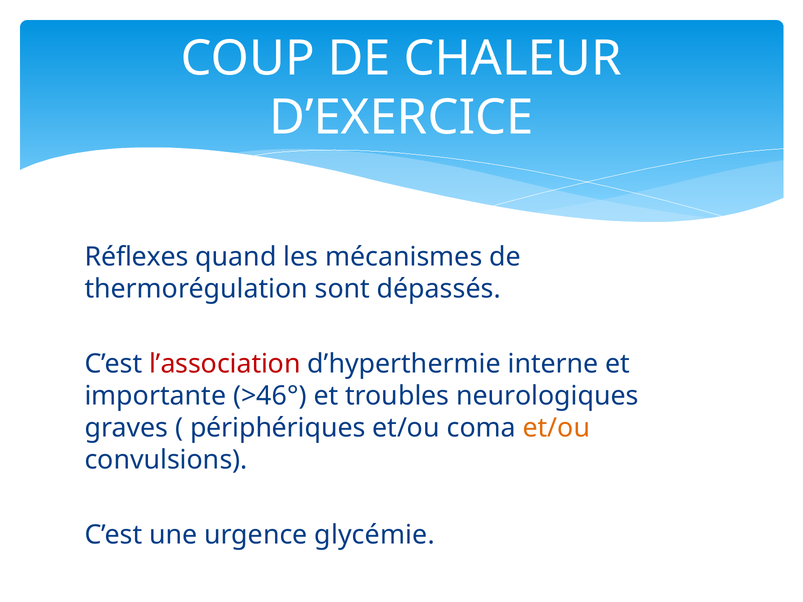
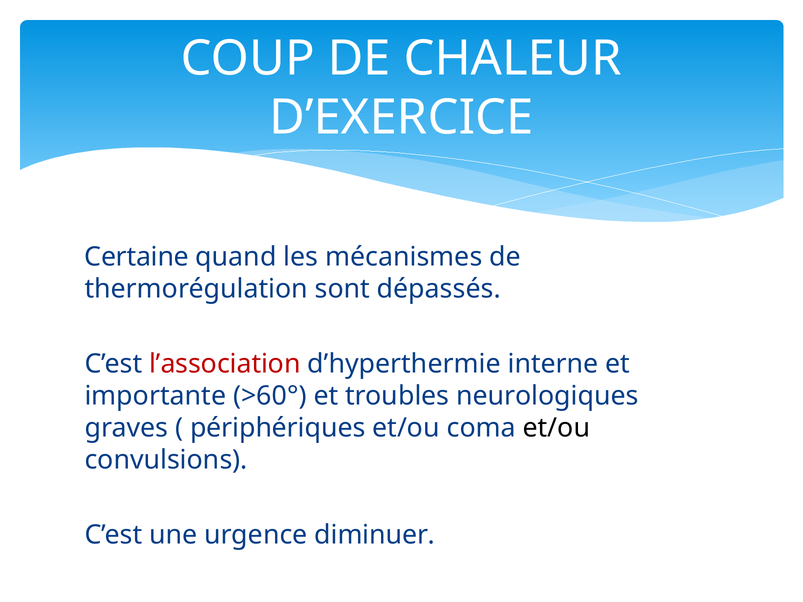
Réflexes: Réflexes -> Certaine
>46°: >46° -> >60°
et/ou at (556, 428) colour: orange -> black
glycémie: glycémie -> diminuer
